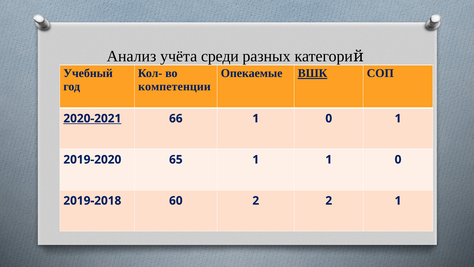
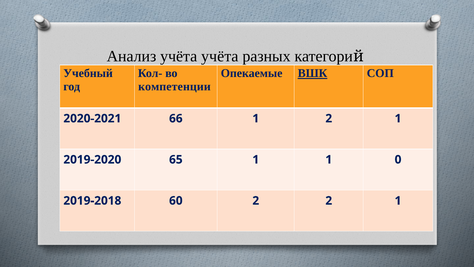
учёта среди: среди -> учёта
2020-2021 underline: present -> none
66 1 0: 0 -> 2
